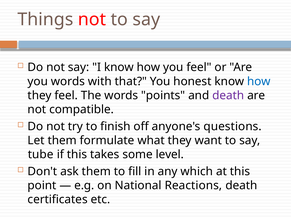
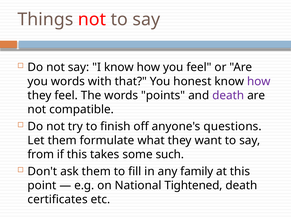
how at (259, 81) colour: blue -> purple
tube: tube -> from
level: level -> such
which: which -> family
Reactions: Reactions -> Tightened
